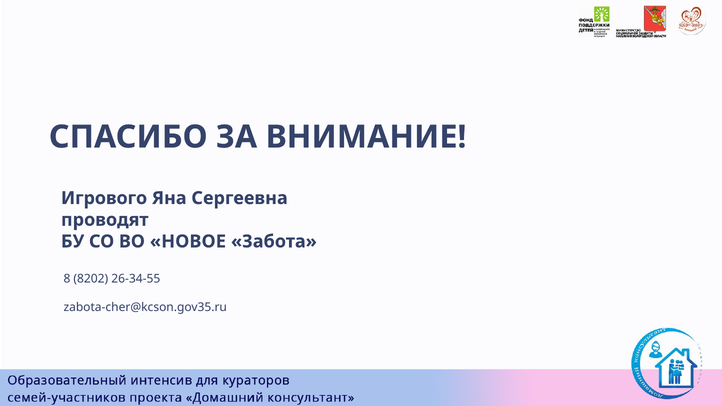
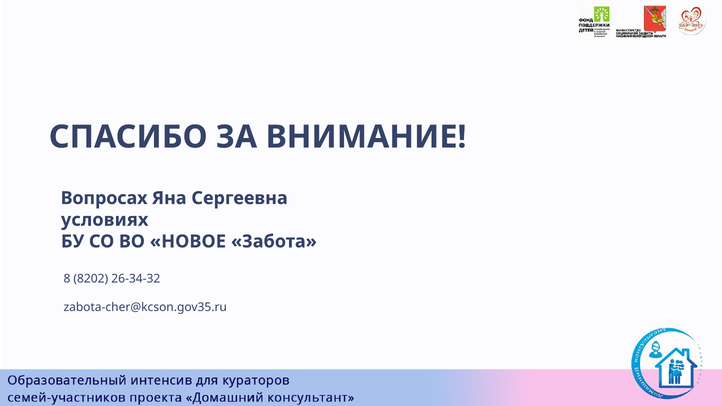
Игрового: Игрового -> Вопросах
проводят: проводят -> условиях
26-34-55: 26-34-55 -> 26-34-32
